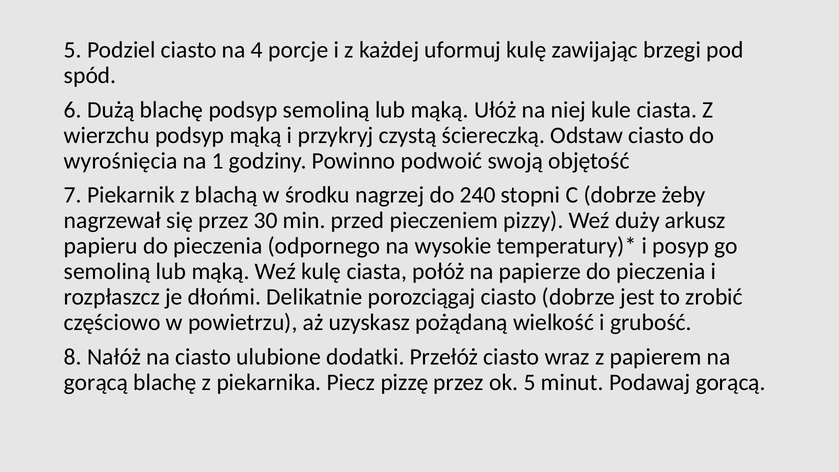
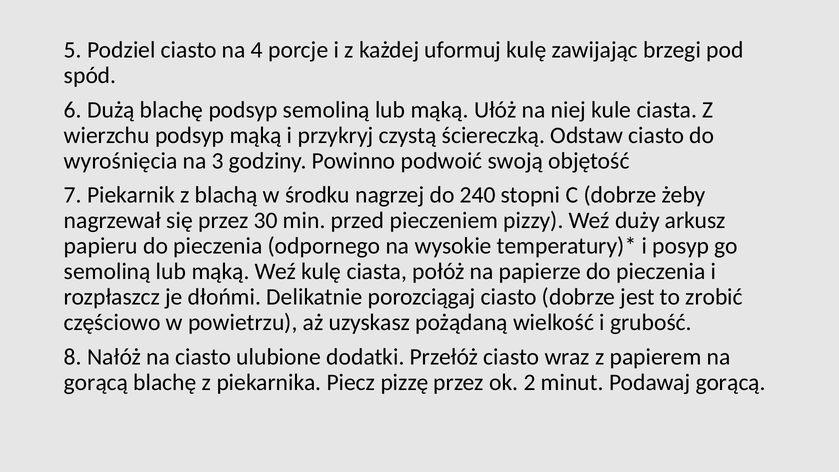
1: 1 -> 3
ok 5: 5 -> 2
